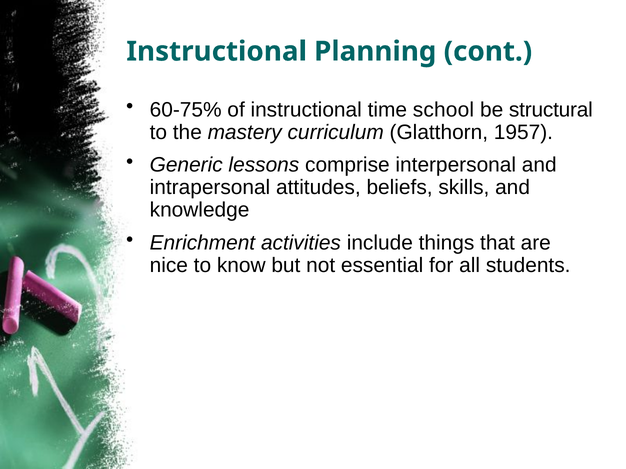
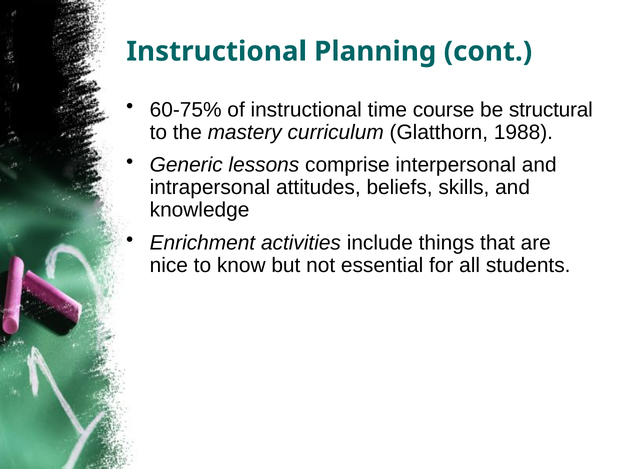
school: school -> course
1957: 1957 -> 1988
